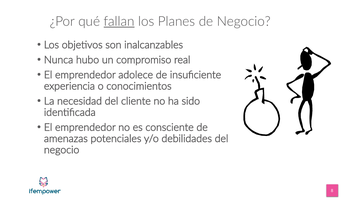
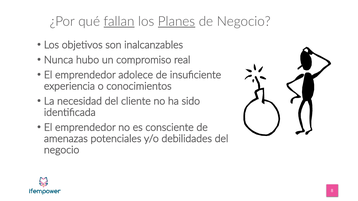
Planes underline: none -> present
